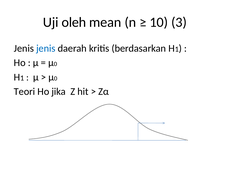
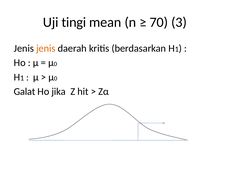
oleh: oleh -> tingi
10: 10 -> 70
jenis at (46, 48) colour: blue -> orange
Teori: Teori -> Galat
